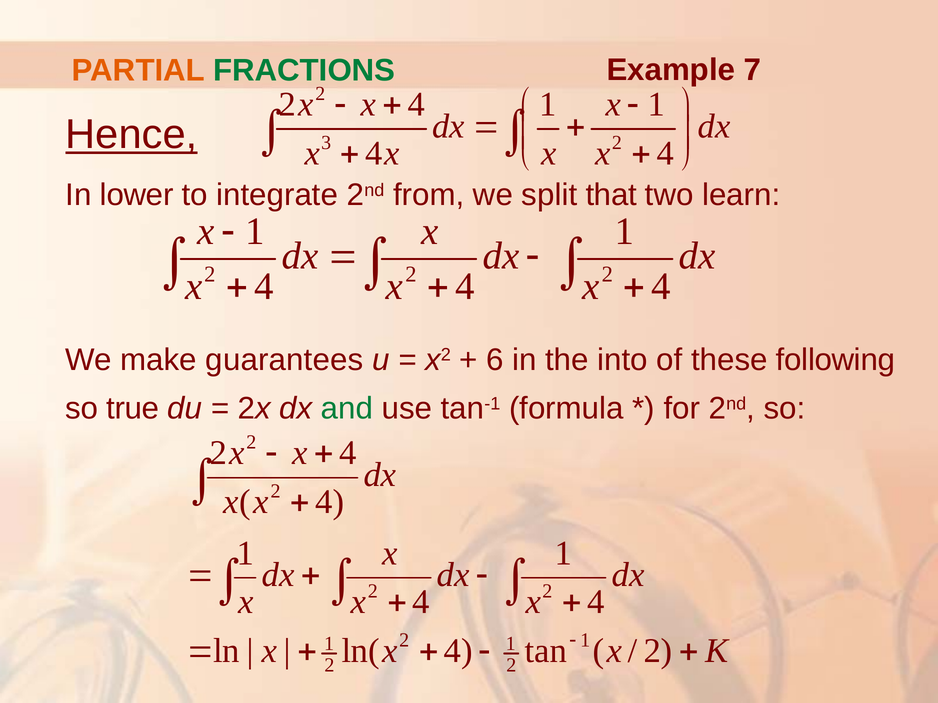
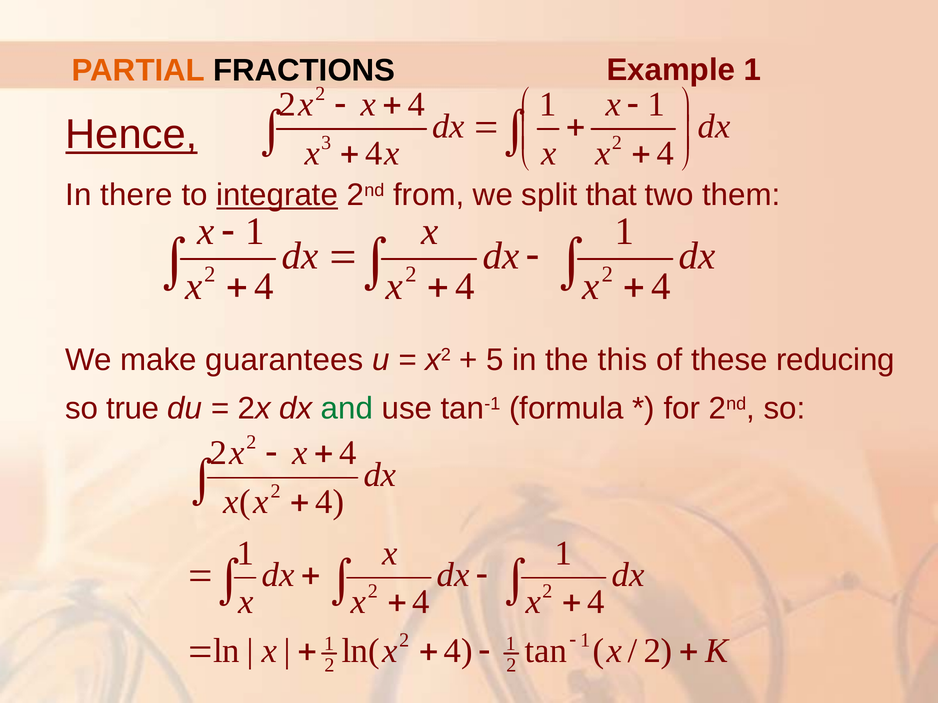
Example 7: 7 -> 1
FRACTIONS colour: green -> black
lower: lower -> there
integrate underline: none -> present
learn: learn -> them
6: 6 -> 5
into: into -> this
following: following -> reducing
